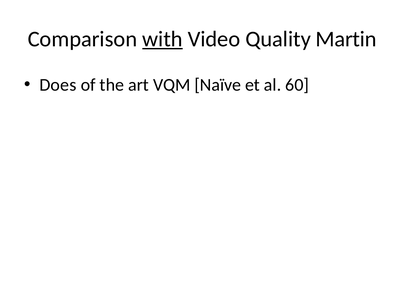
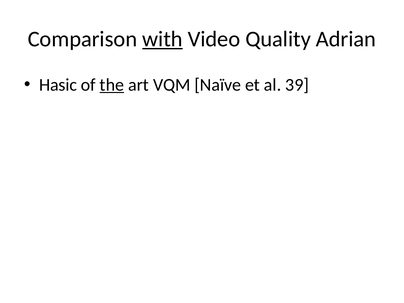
Martin: Martin -> Adrian
Does: Does -> Hasic
the underline: none -> present
60: 60 -> 39
